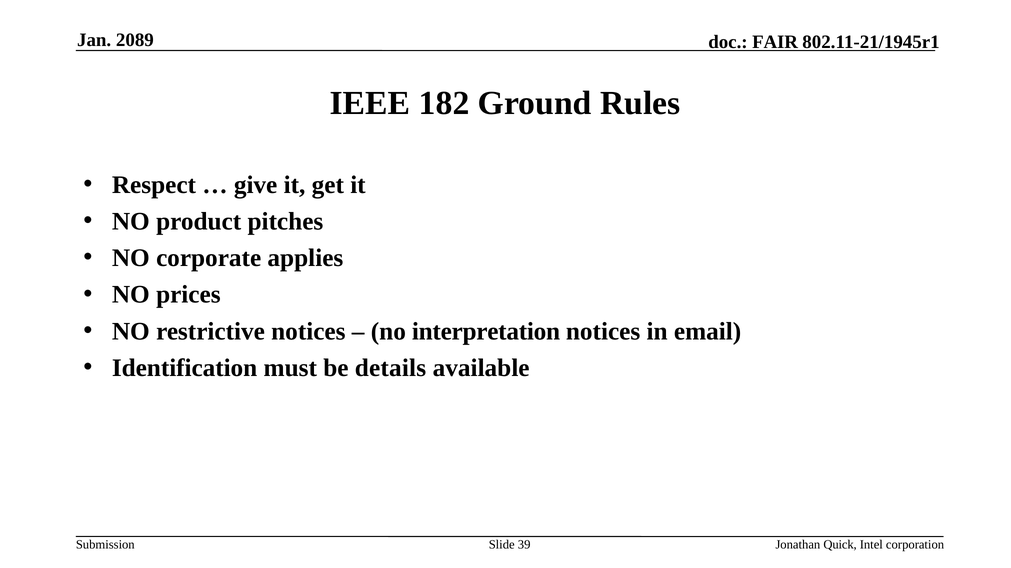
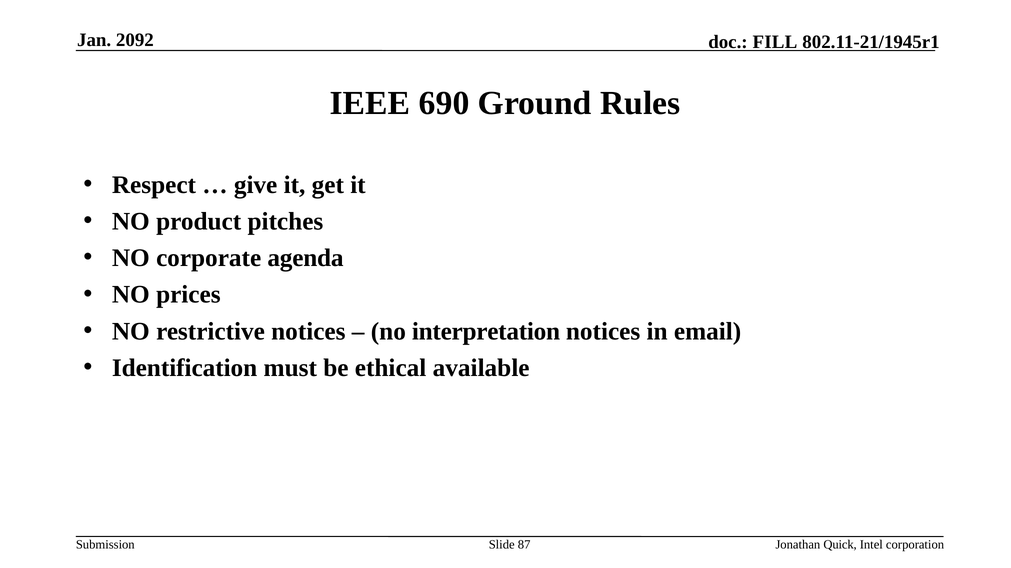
2089: 2089 -> 2092
FAIR: FAIR -> FILL
182: 182 -> 690
applies: applies -> agenda
details: details -> ethical
39: 39 -> 87
